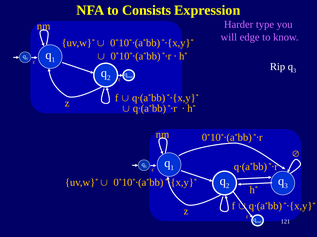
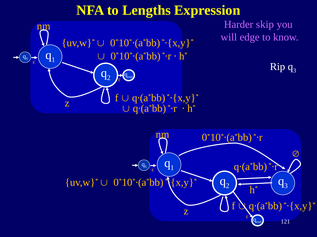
Consists: Consists -> Lengths
type: type -> skip
